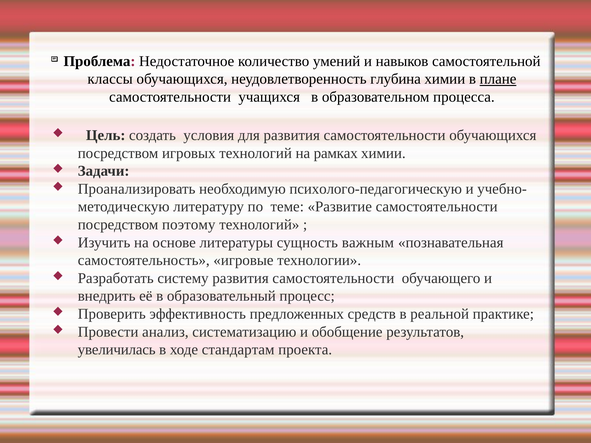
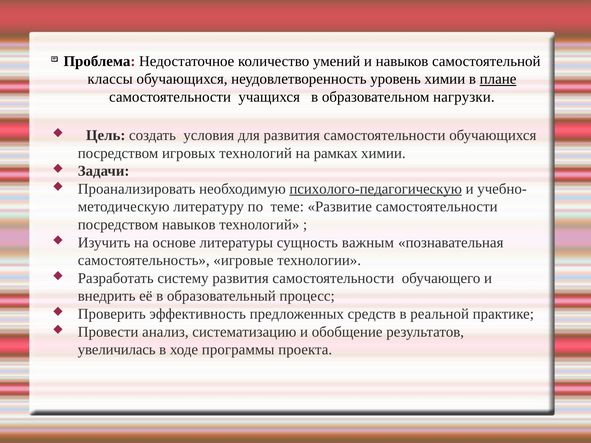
глубина: глубина -> уровень
процесса: процесса -> нагрузки
психолого-педагогическую underline: none -> present
посредством поэтому: поэтому -> навыков
стандартам: стандартам -> программы
